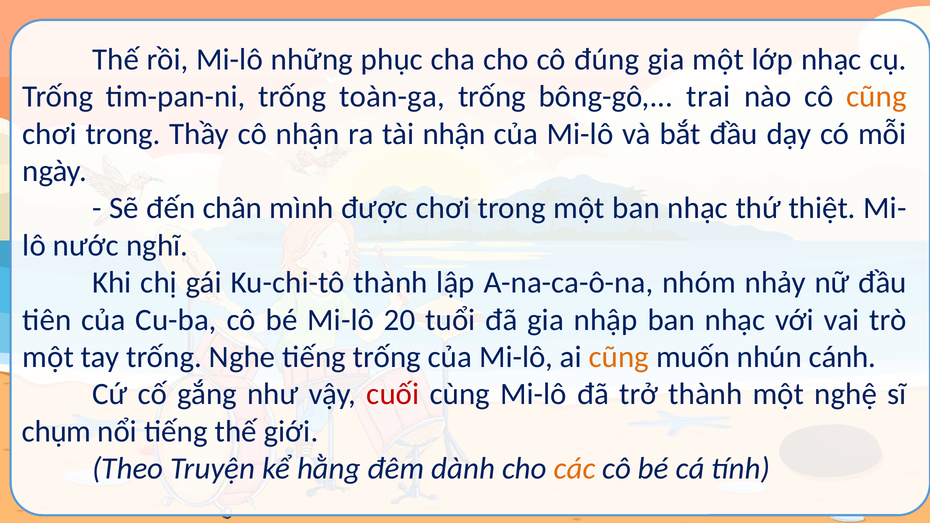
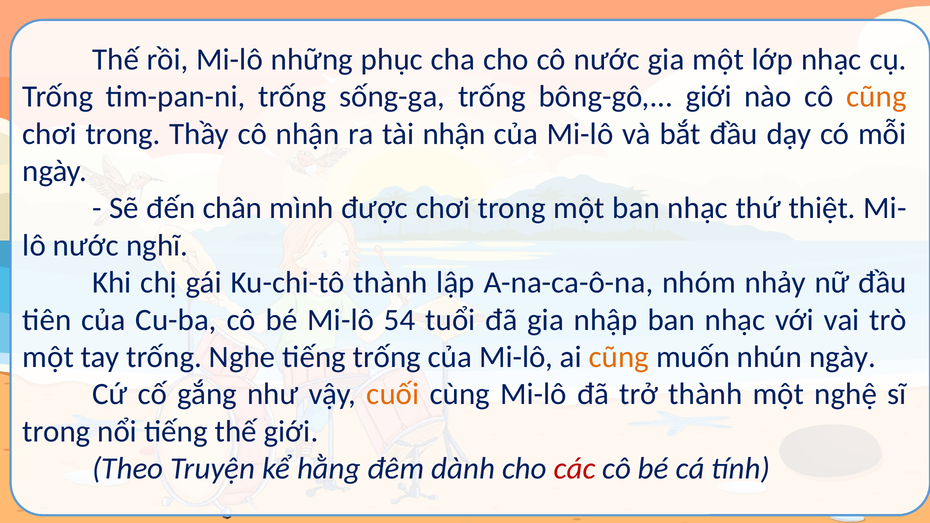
cô đúng: đúng -> nước
toàn-ga: toàn-ga -> sống-ga
bông-gô trai: trai -> giới
20: 20 -> 54
nhún cánh: cánh -> ngày
cuối colour: red -> orange
chụm at (57, 432): chụm -> trong
các colour: orange -> red
